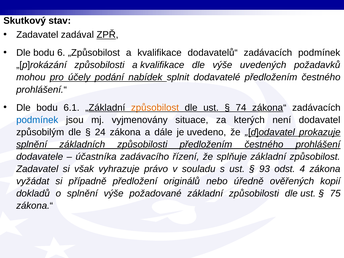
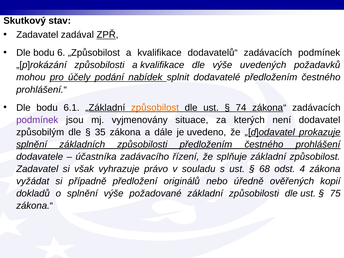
podmínek at (37, 120) colour: blue -> purple
24: 24 -> 35
93: 93 -> 68
